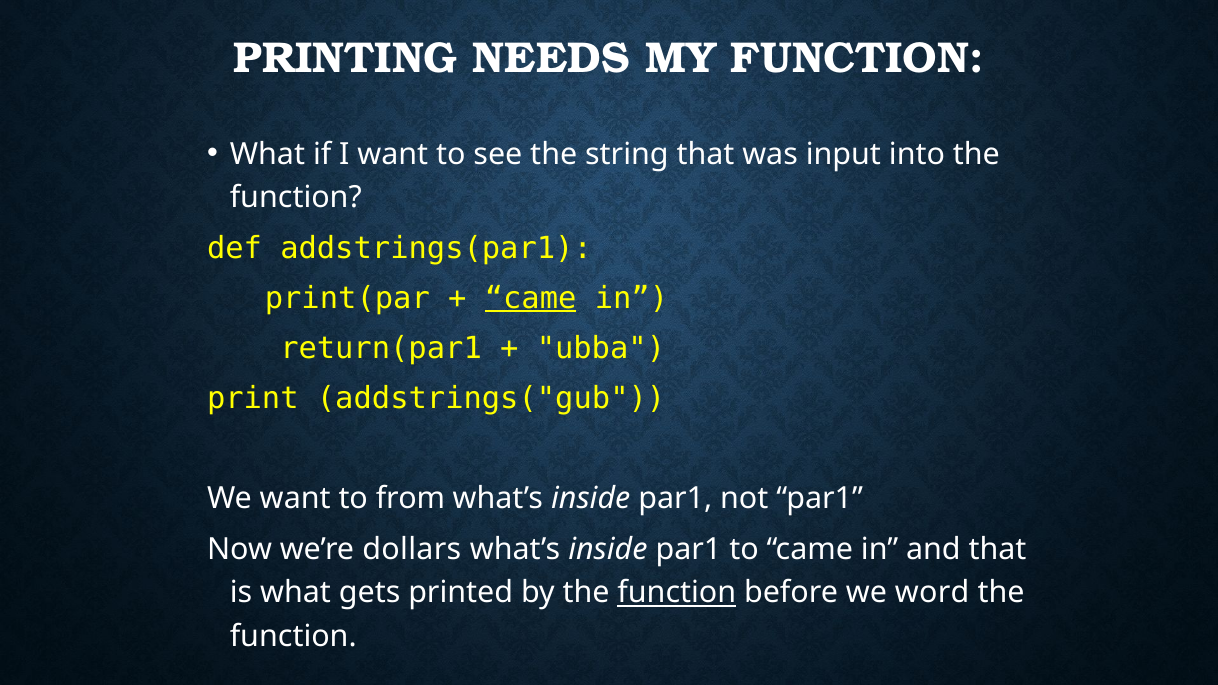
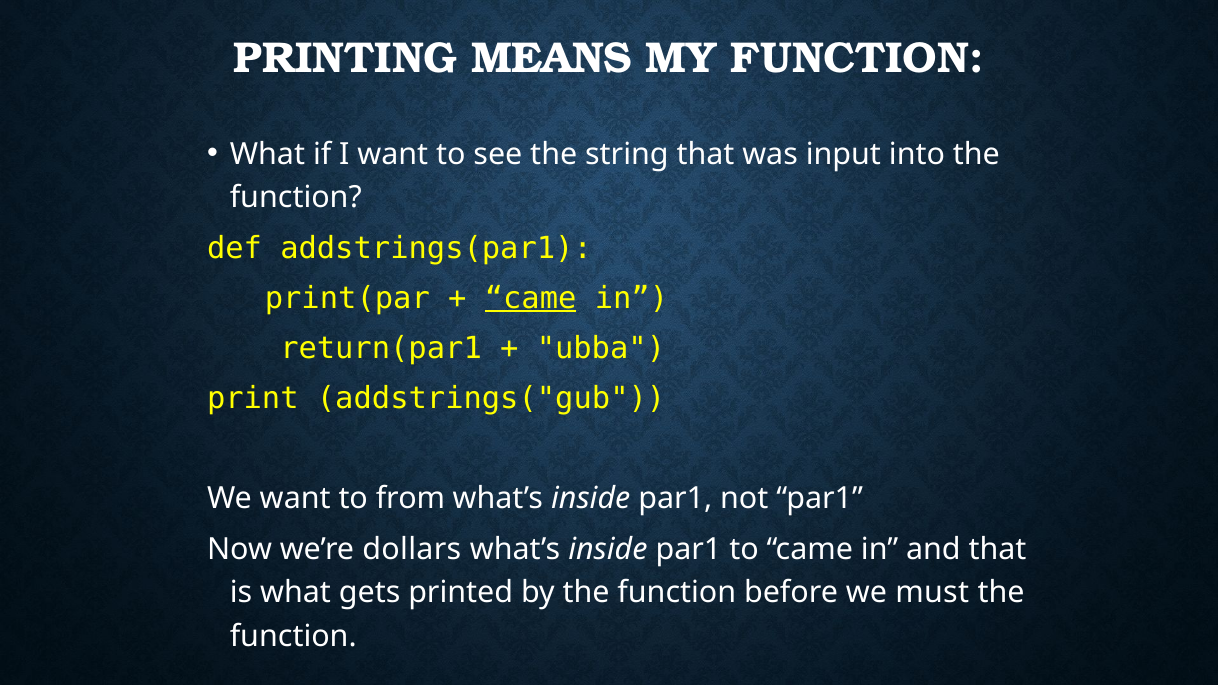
NEEDS: NEEDS -> MEANS
function at (677, 593) underline: present -> none
word: word -> must
